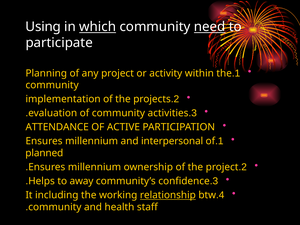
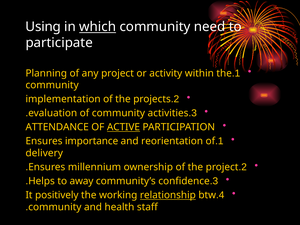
need underline: present -> none
ACTIVE underline: none -> present
millennium at (92, 141): millennium -> importance
interpersonal: interpersonal -> reorientation
planned: planned -> delivery
including: including -> positively
